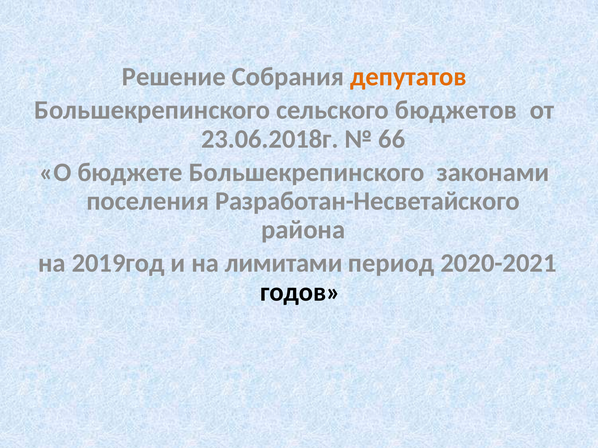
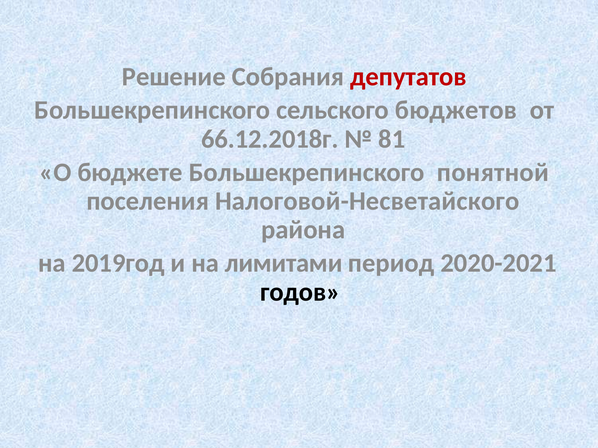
депутатов colour: orange -> red
23.06.2018г: 23.06.2018г -> 66.12.2018г
66: 66 -> 81
законами: законами -> понятной
Разработан-Несветайского: Разработан-Несветайского -> Налоговой-Несветайского
